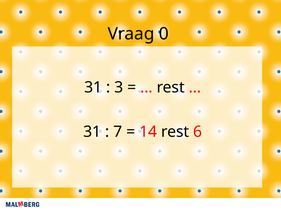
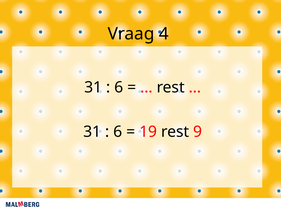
0: 0 -> 4
3 at (119, 87): 3 -> 6
7 at (118, 132): 7 -> 6
14: 14 -> 19
6: 6 -> 9
